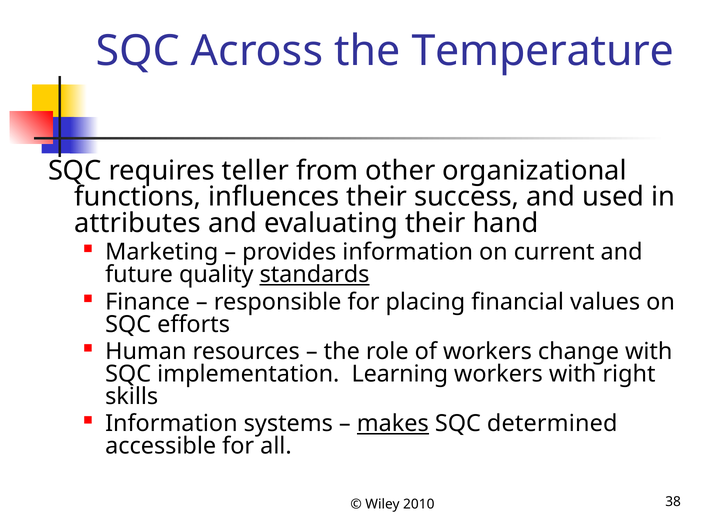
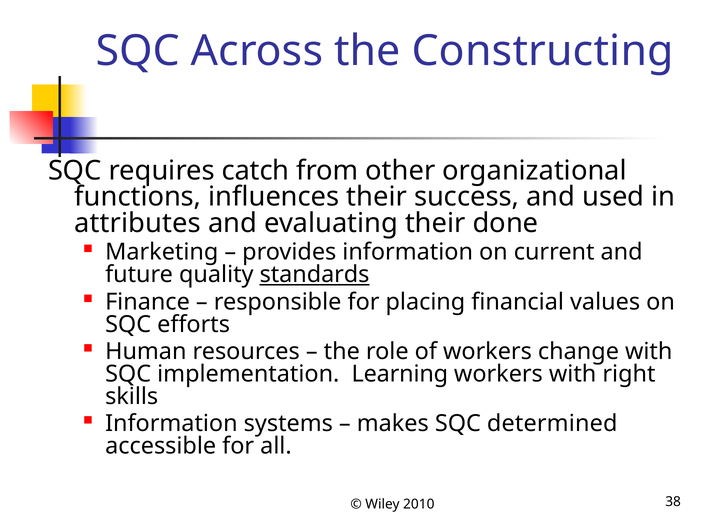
Temperature: Temperature -> Constructing
teller: teller -> catch
hand: hand -> done
makes underline: present -> none
